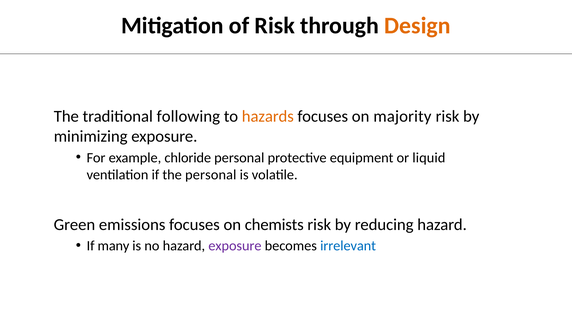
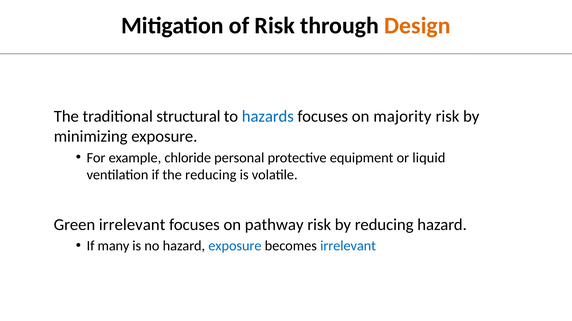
following: following -> structural
hazards colour: orange -> blue
the personal: personal -> reducing
Green emissions: emissions -> irrelevant
chemists: chemists -> pathway
exposure at (235, 247) colour: purple -> blue
